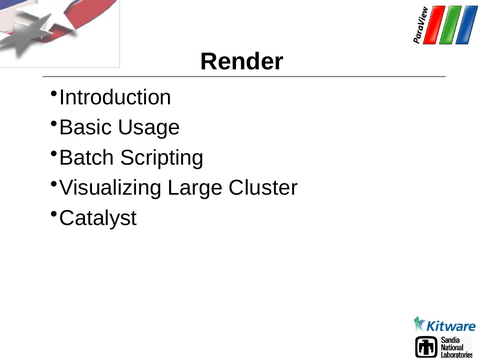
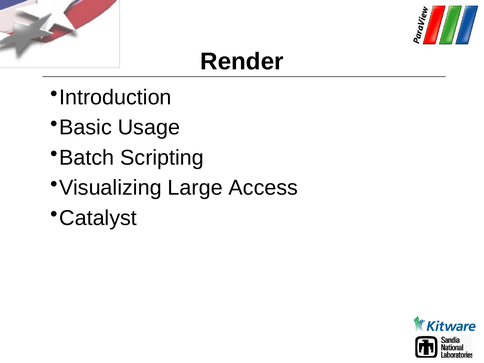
Cluster: Cluster -> Access
